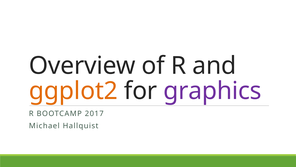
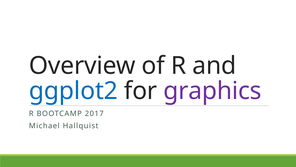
ggplot2 colour: orange -> blue
